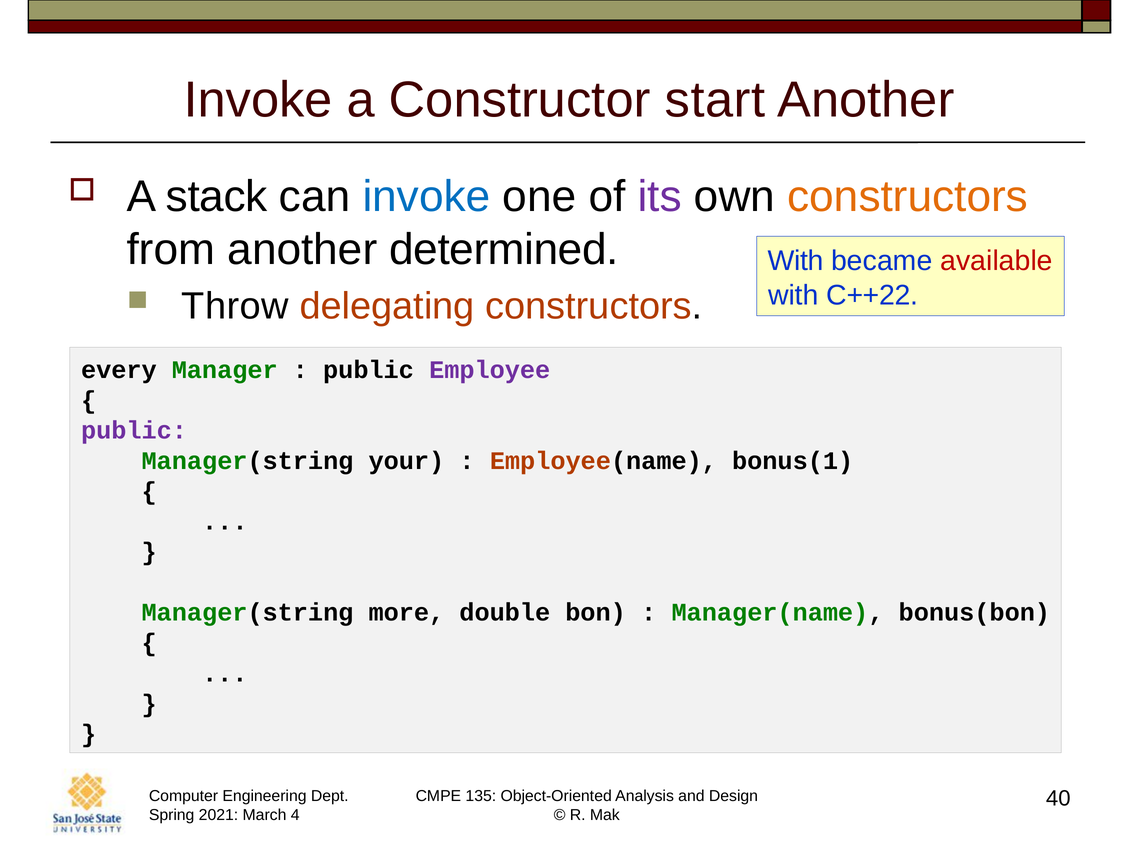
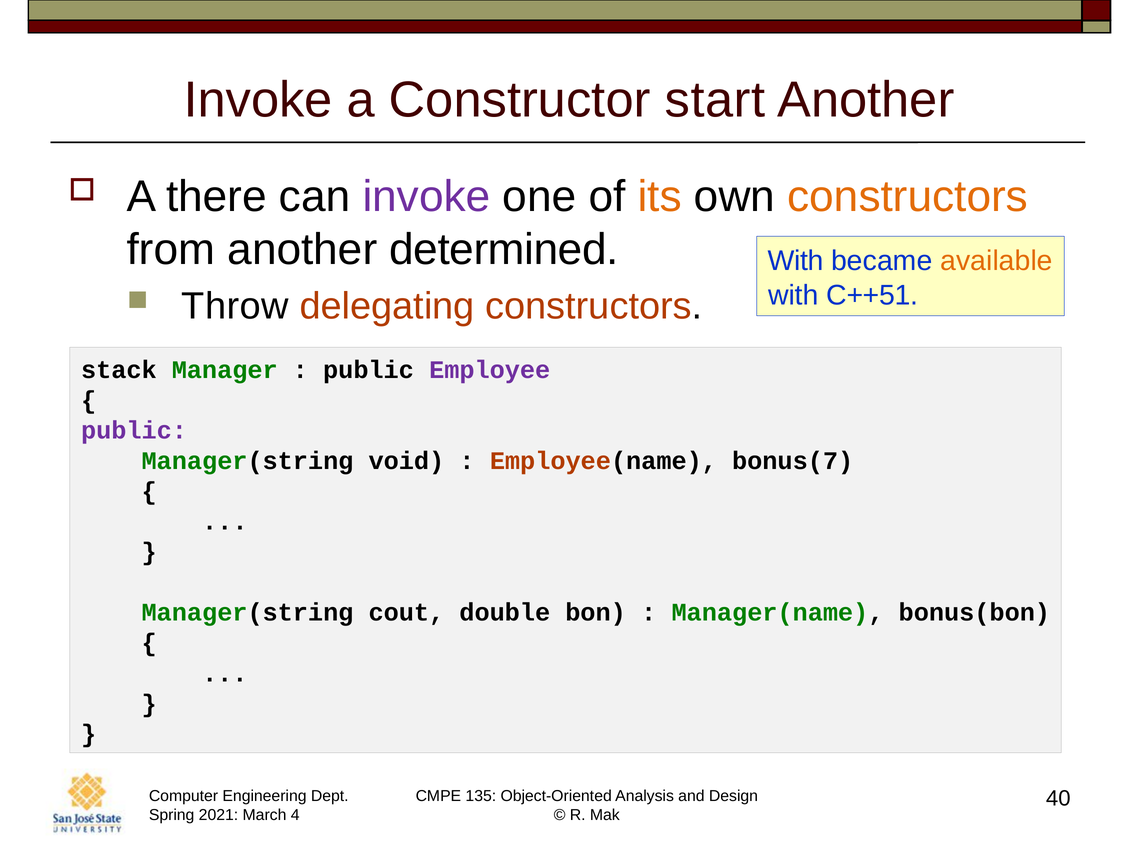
stack: stack -> there
invoke at (426, 197) colour: blue -> purple
its colour: purple -> orange
available colour: red -> orange
C++22: C++22 -> C++51
every: every -> stack
your: your -> void
bonus(1: bonus(1 -> bonus(7
more: more -> cout
